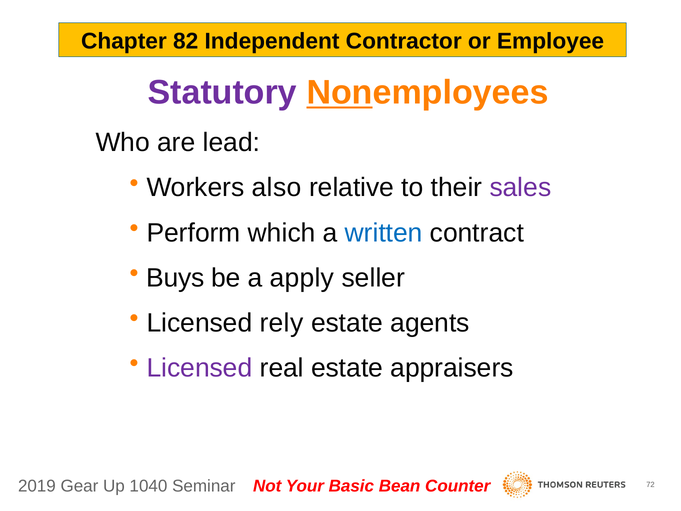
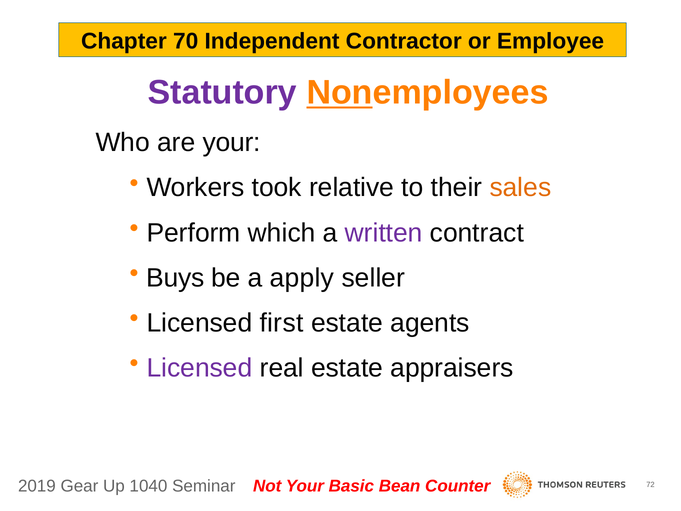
82: 82 -> 70
are lead: lead -> your
also: also -> took
sales colour: purple -> orange
written colour: blue -> purple
rely: rely -> first
